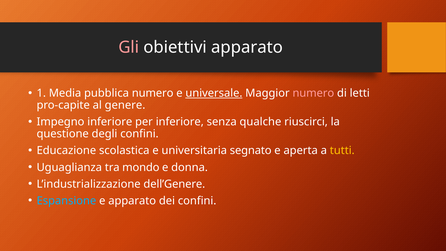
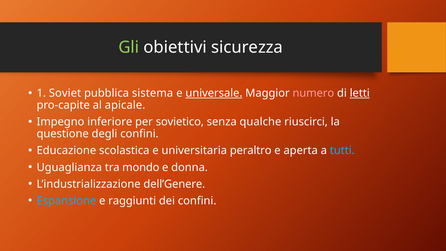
Gli colour: pink -> light green
obiettivi apparato: apparato -> sicurezza
Media: Media -> Soviet
pubblica numero: numero -> sistema
letti underline: none -> present
genere: genere -> apicale
per inferiore: inferiore -> sovietico
segnato: segnato -> peraltro
tutti colour: yellow -> light blue
e apparato: apparato -> raggiunti
